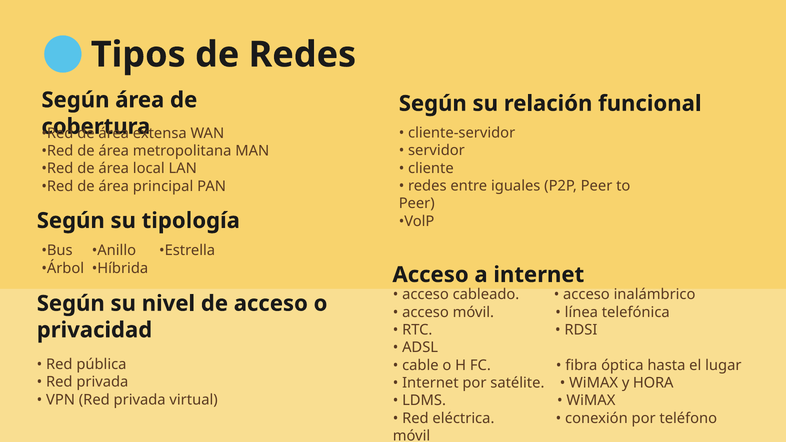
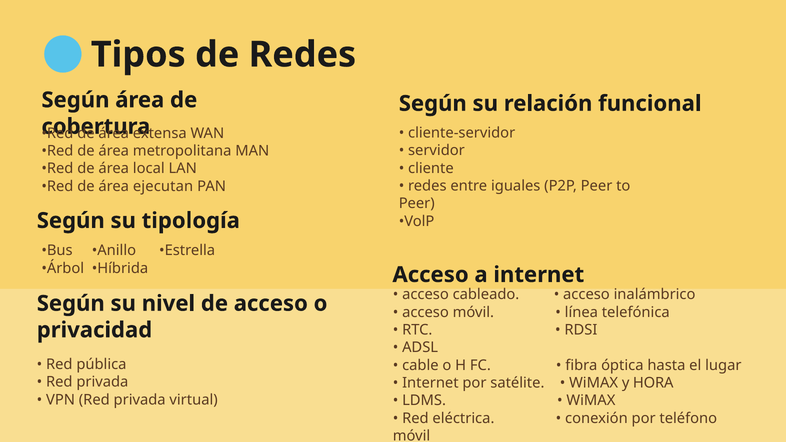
principal: principal -> ejecutan
